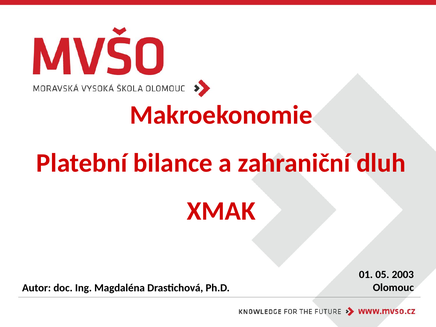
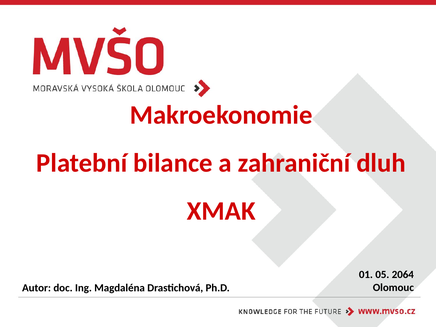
2003: 2003 -> 2064
